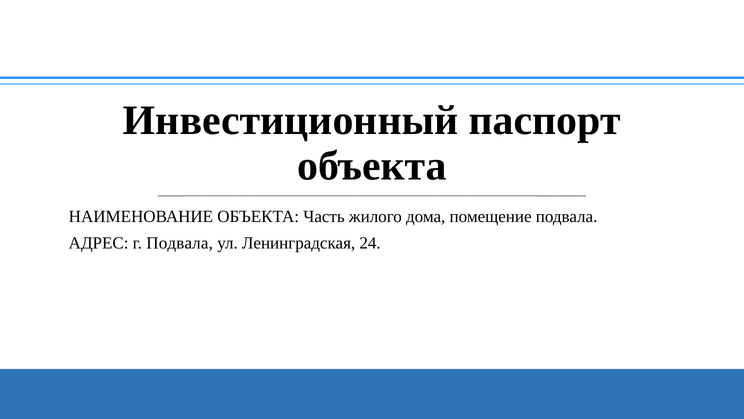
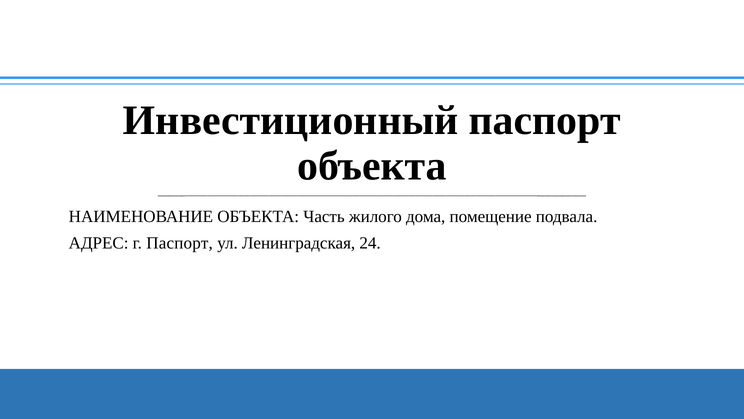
г Подвала: Подвала -> Паспорт
